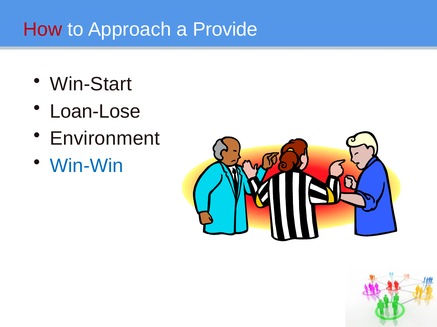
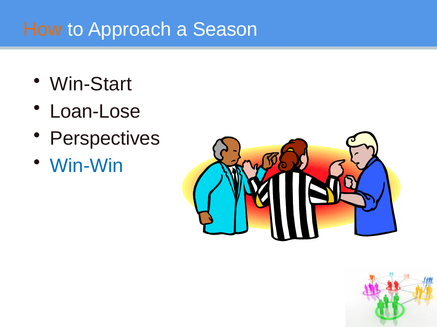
How colour: red -> orange
Provide: Provide -> Season
Environment: Environment -> Perspectives
